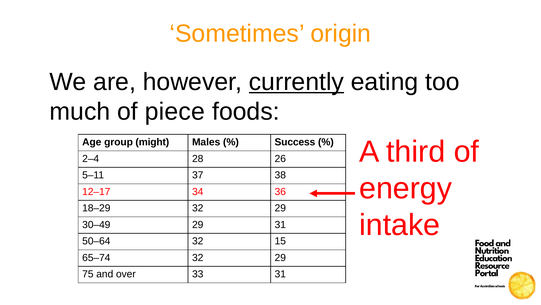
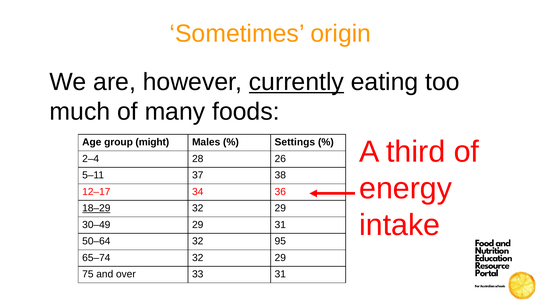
piece: piece -> many
Success: Success -> Settings
18–29 underline: none -> present
15: 15 -> 95
